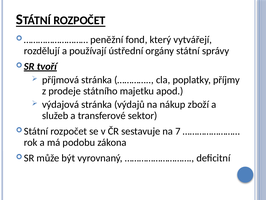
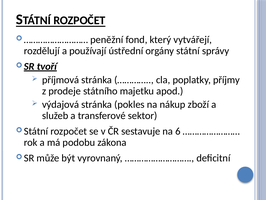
výdajů: výdajů -> pokles
7: 7 -> 6
